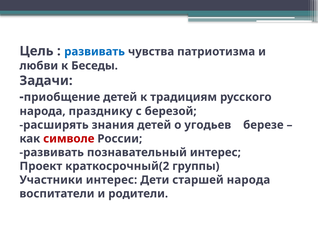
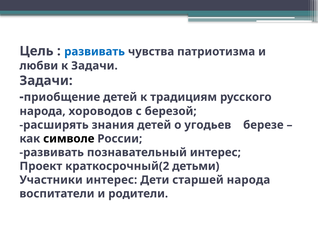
к Беседы: Беседы -> Задачи
празднику: празднику -> хороводов
символе colour: red -> black
группы: группы -> детьми
